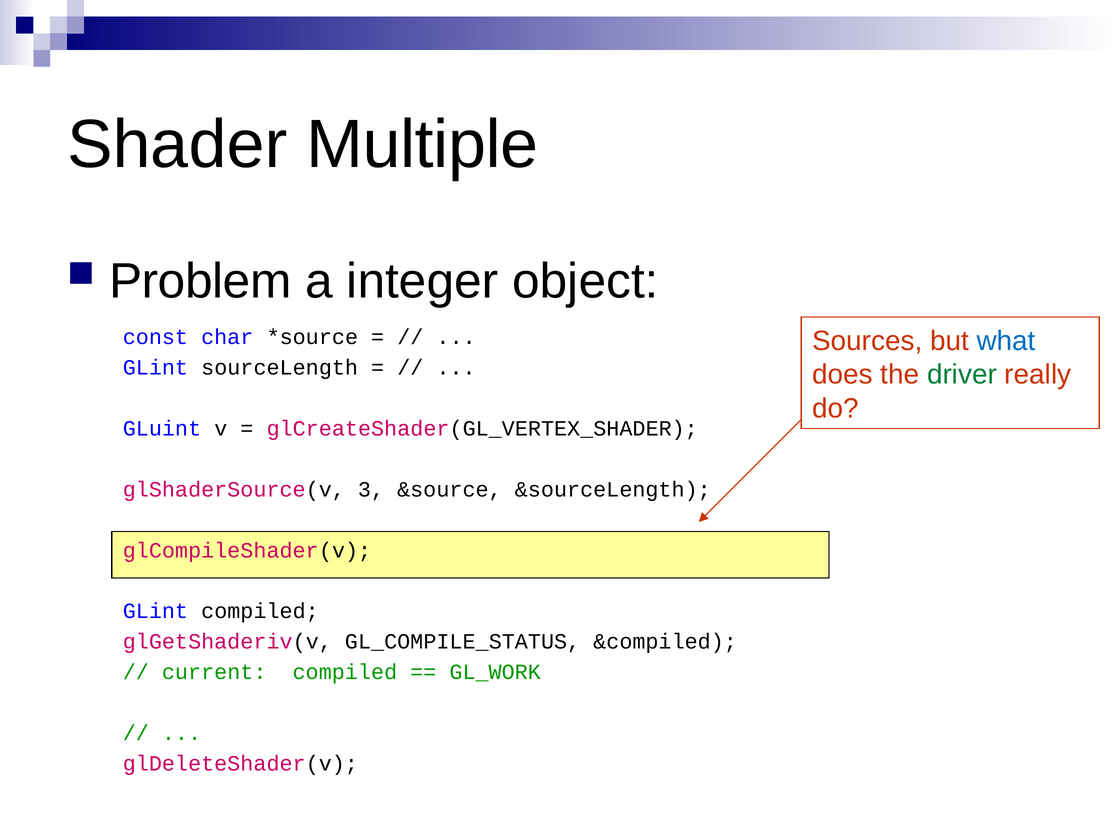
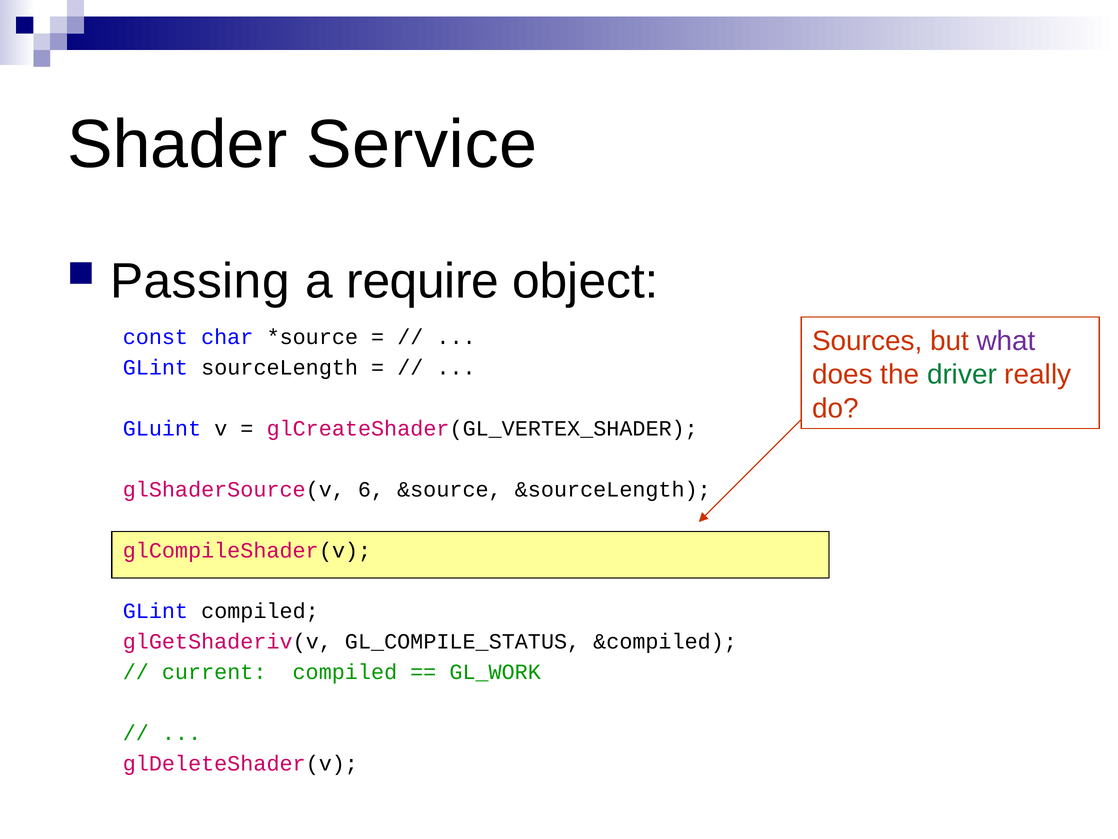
Multiple: Multiple -> Service
Problem: Problem -> Passing
integer: integer -> require
what colour: blue -> purple
3: 3 -> 6
